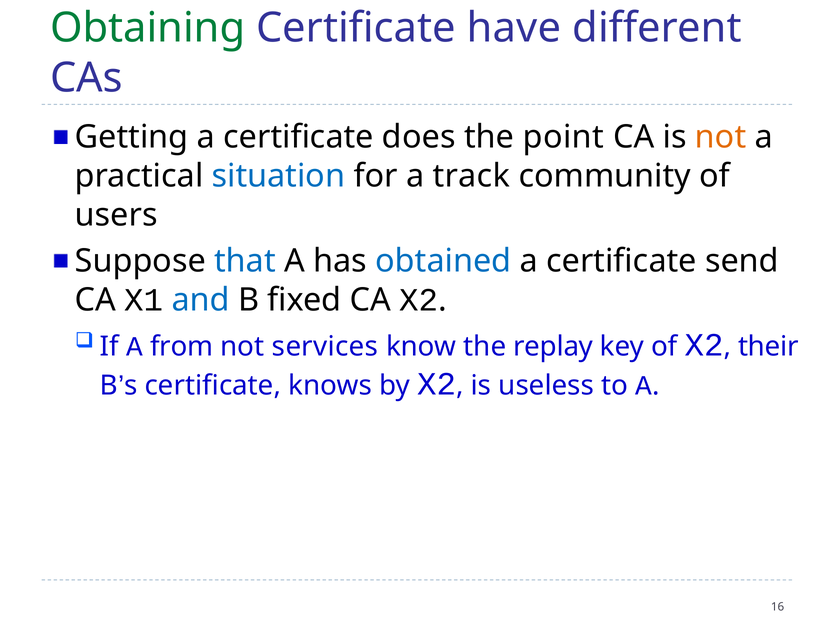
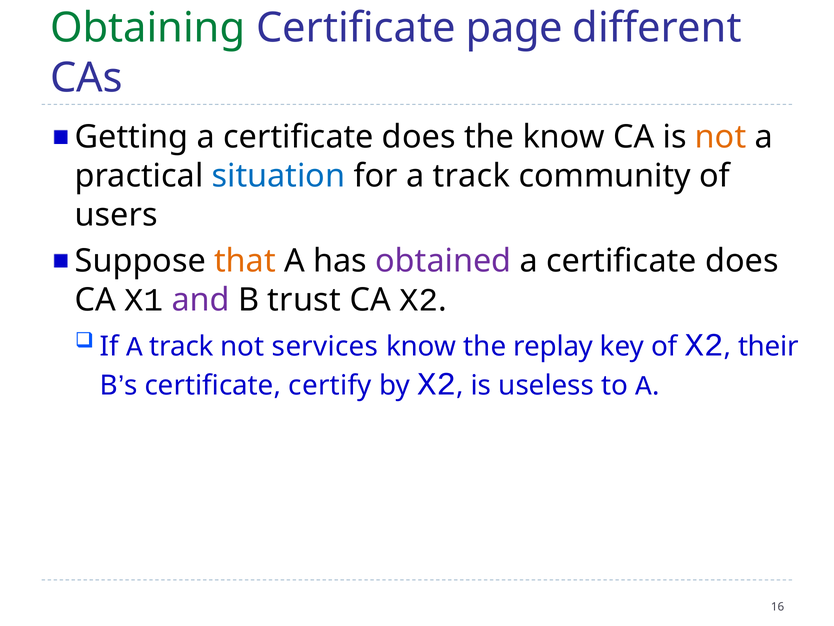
have: have -> page
the point: point -> know
that colour: blue -> orange
obtained colour: blue -> purple
send at (742, 261): send -> does
and colour: blue -> purple
fixed: fixed -> trust
If A from: from -> track
knows: knows -> certify
